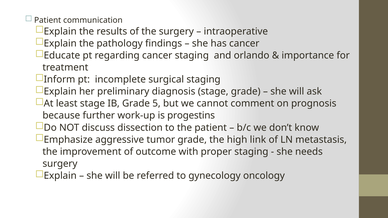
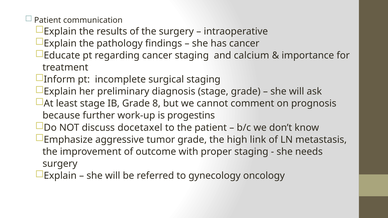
orlando: orlando -> calcium
5: 5 -> 8
dissection: dissection -> docetaxel
